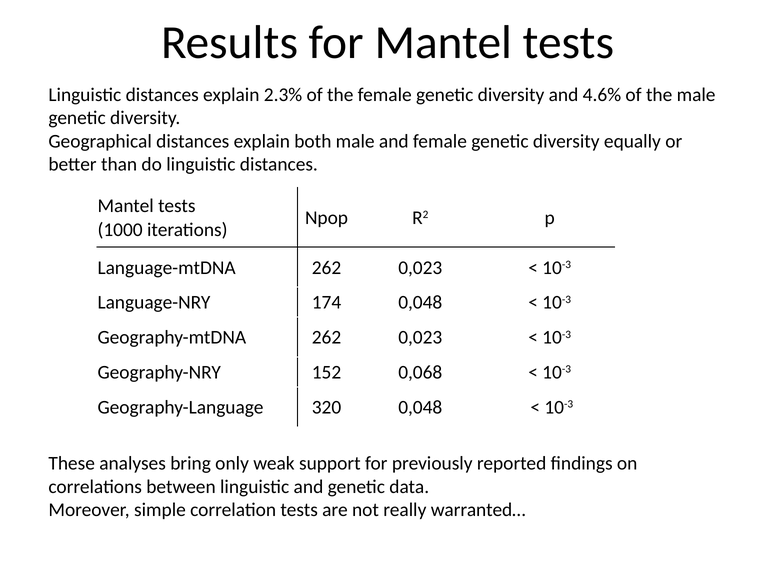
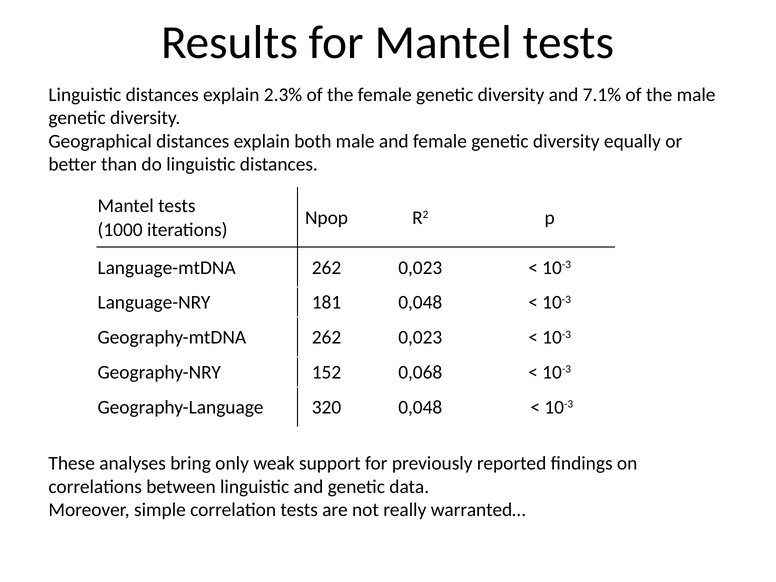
4.6%: 4.6% -> 7.1%
174: 174 -> 181
